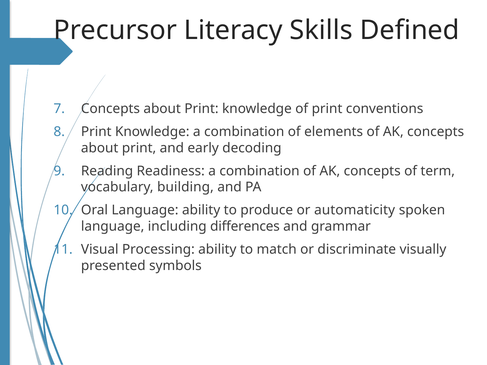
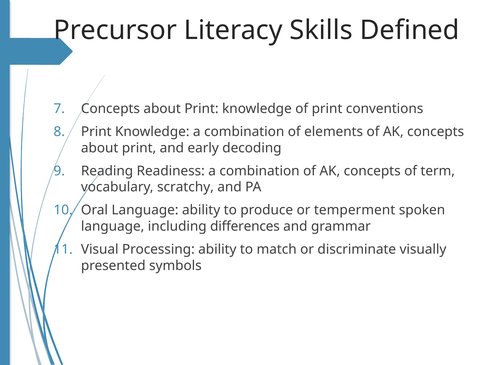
building: building -> scratchy
automaticity: automaticity -> temperment
